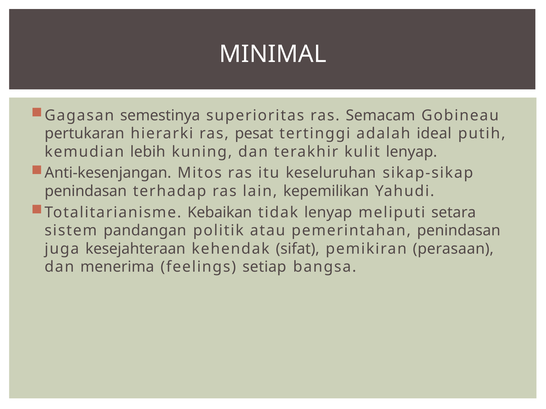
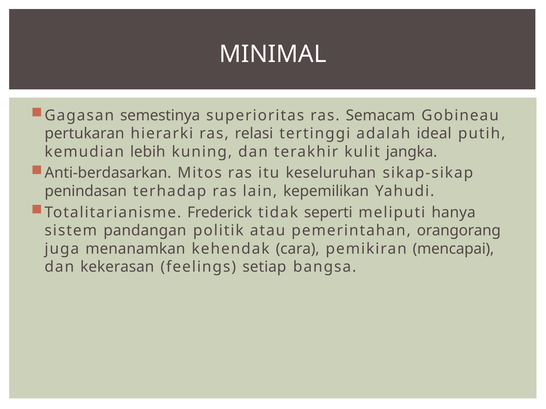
pesat: pesat -> relasi
kulit lenyap: lenyap -> jangka
Anti-kesenjangan: Anti-kesenjangan -> Anti-berdasarkan
Kebaikan: Kebaikan -> Frederick
tidak lenyap: lenyap -> seperti
setara: setara -> hanya
pemerintahan penindasan: penindasan -> orangorang
kesejahteraan: kesejahteraan -> menanamkan
sifat: sifat -> cara
perasaan: perasaan -> mencapai
menerima: menerima -> kekerasan
